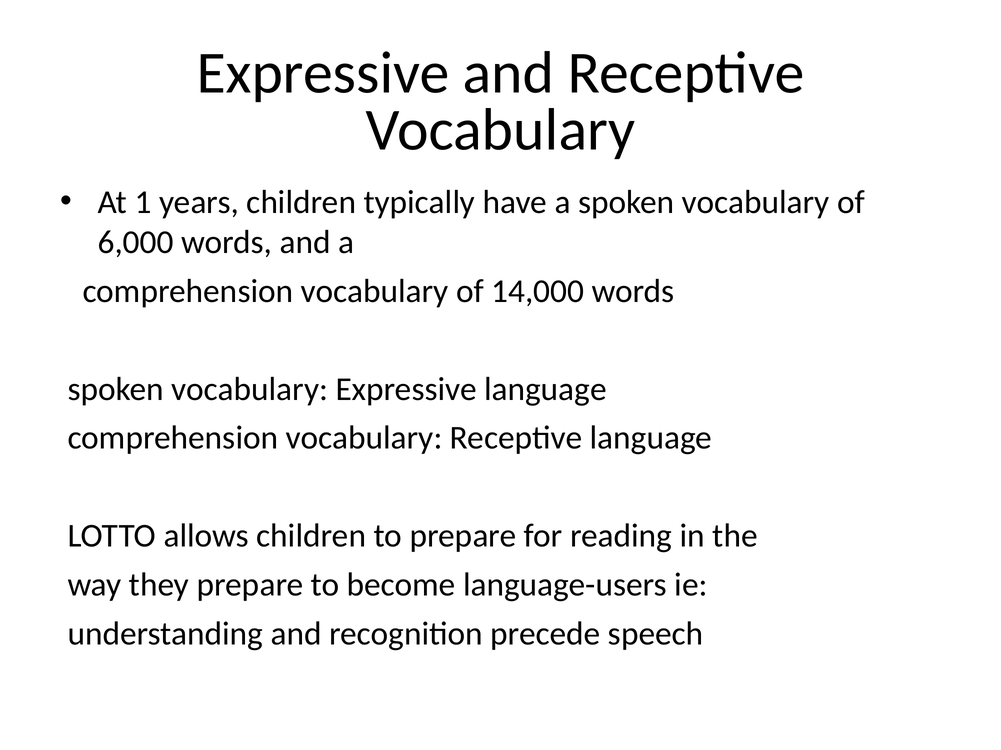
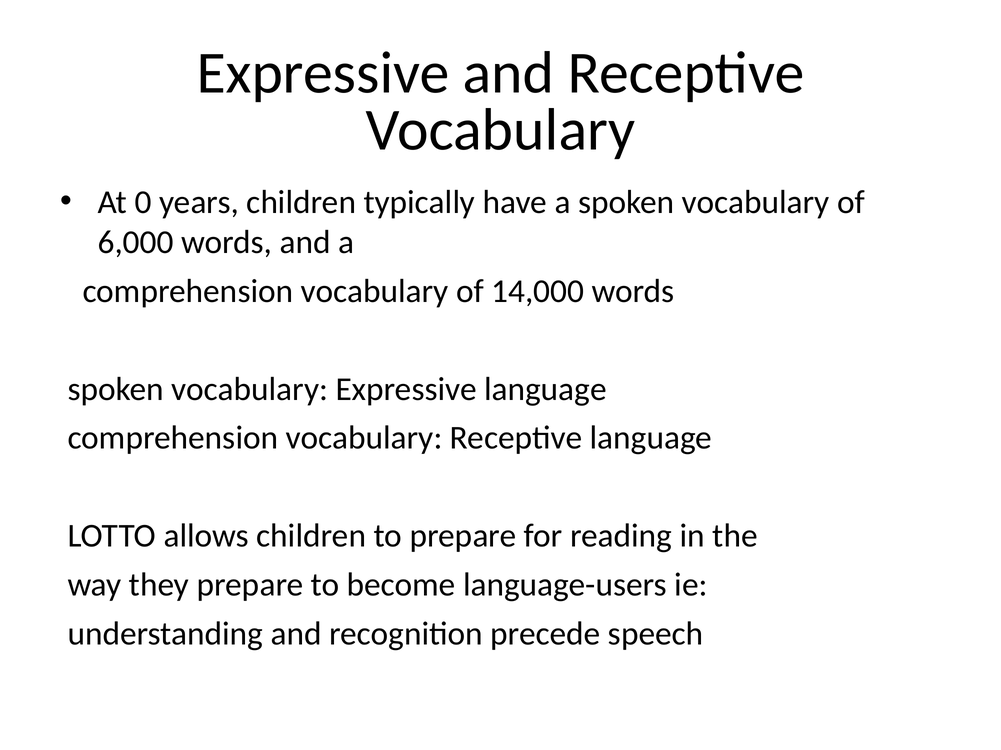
1: 1 -> 0
